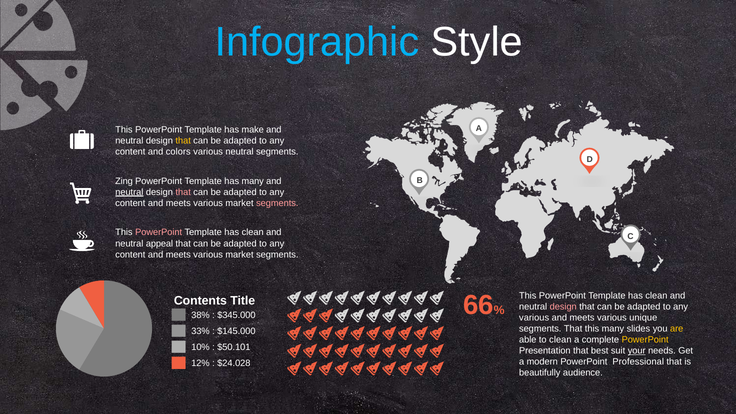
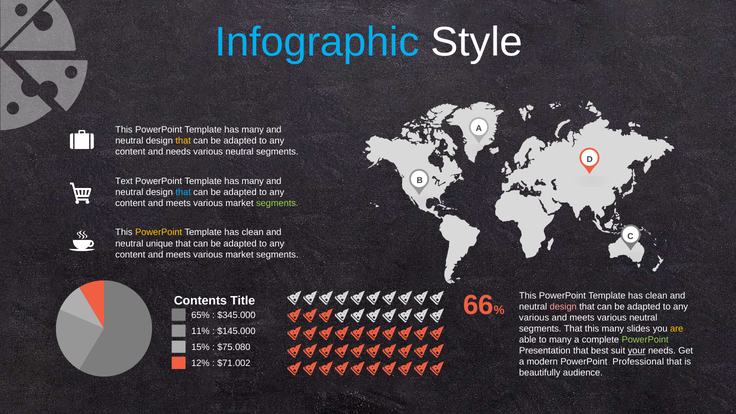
make at (253, 130): make -> many
and colors: colors -> needs
Zing: Zing -> Text
neutral at (129, 192) underline: present -> none
that at (183, 192) colour: pink -> light blue
segments at (277, 203) colour: pink -> light green
PowerPoint at (159, 232) colour: pink -> yellow
appeal: appeal -> unique
38%: 38% -> 65%
meets various unique: unique -> neutral
33%: 33% -> 11%
to clean: clean -> many
PowerPoint at (645, 340) colour: yellow -> light green
10%: 10% -> 15%
$50.101: $50.101 -> $75.080
$24.028: $24.028 -> $71.002
